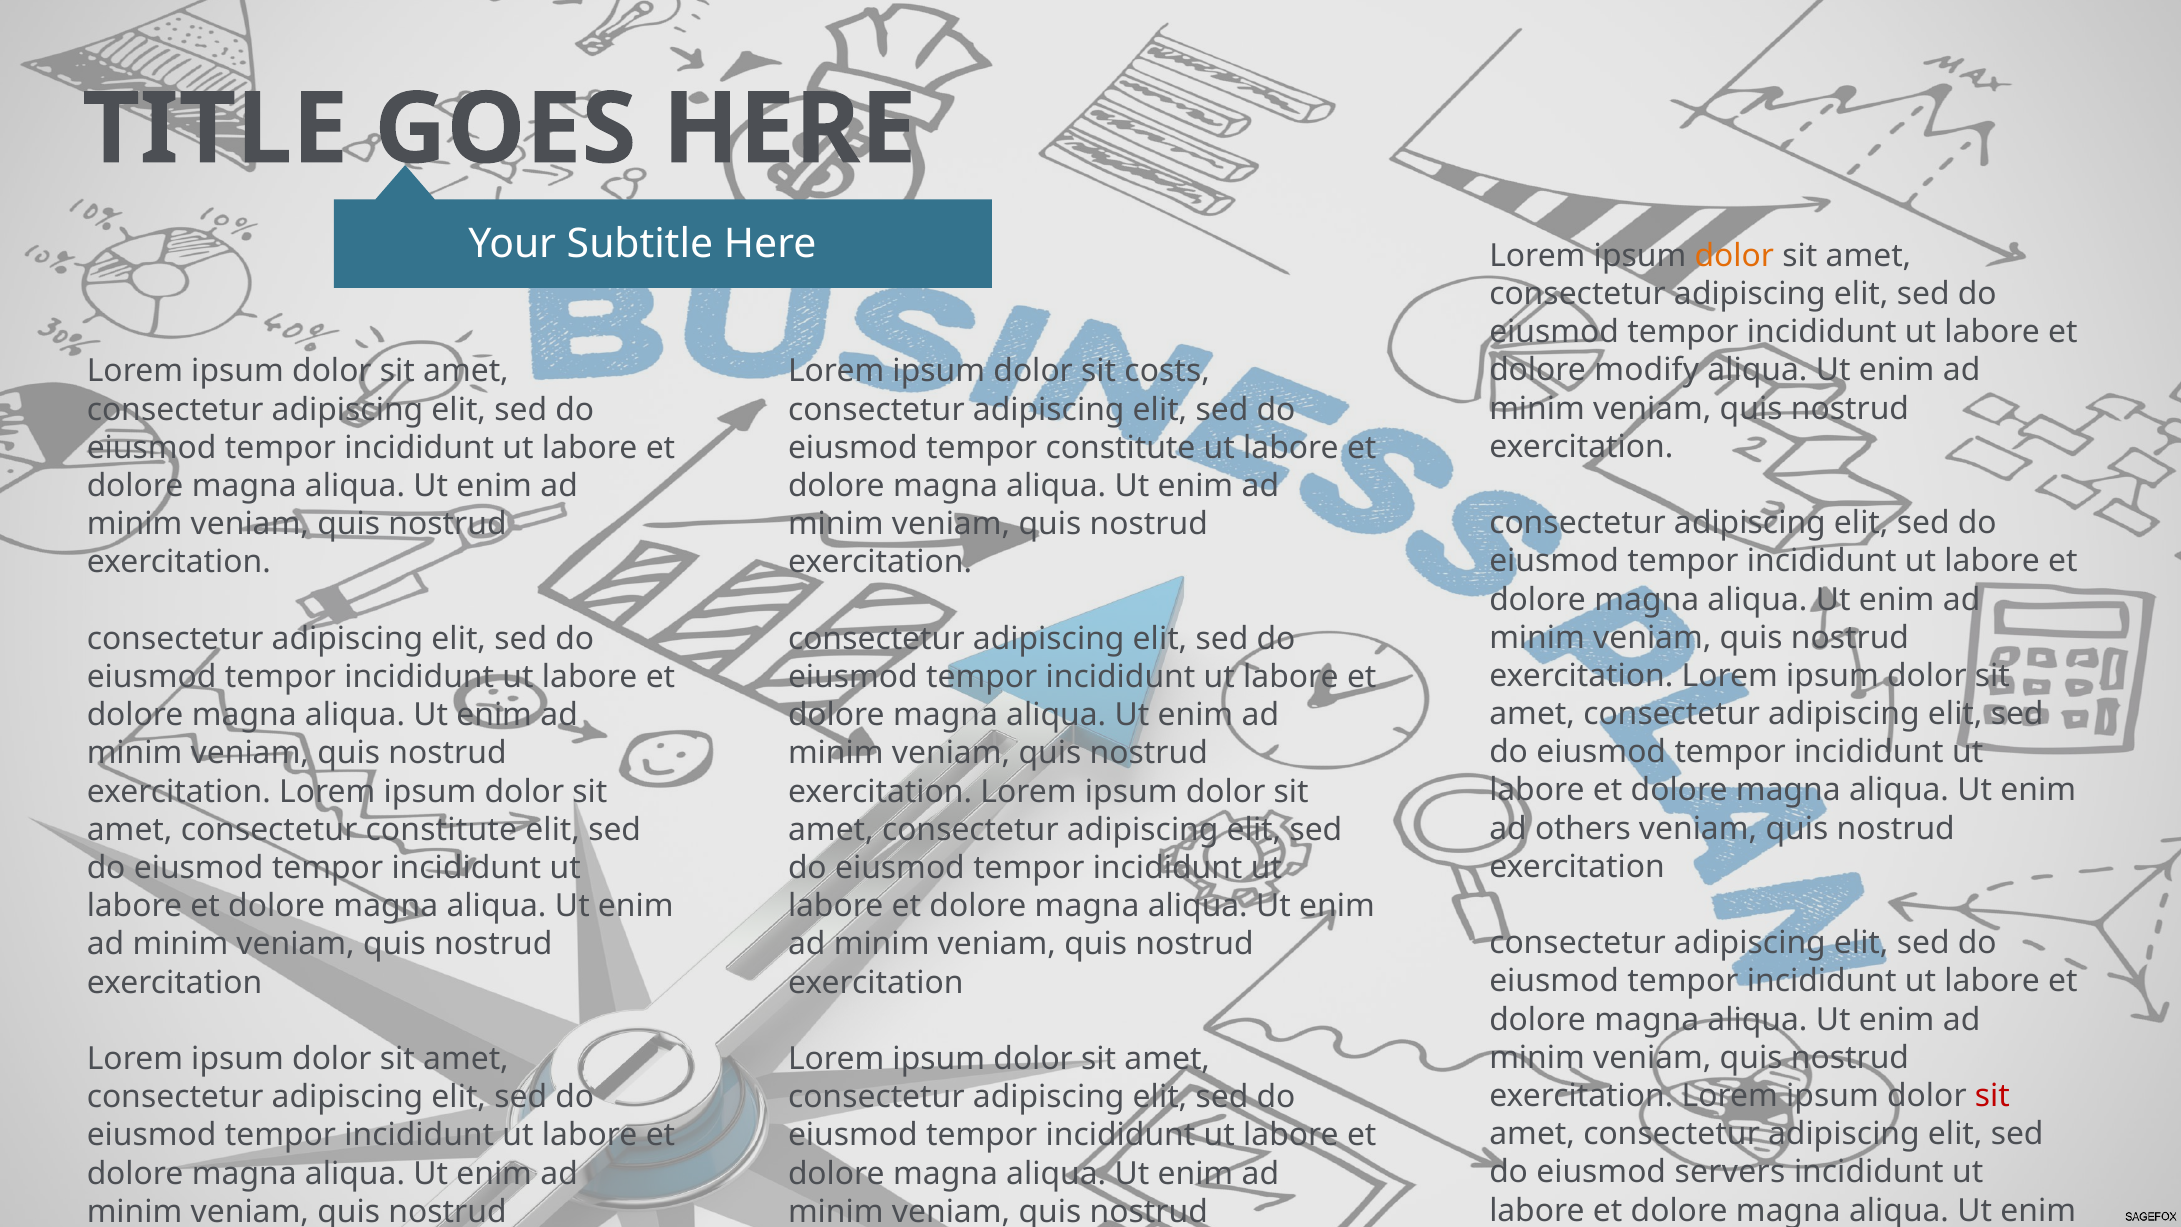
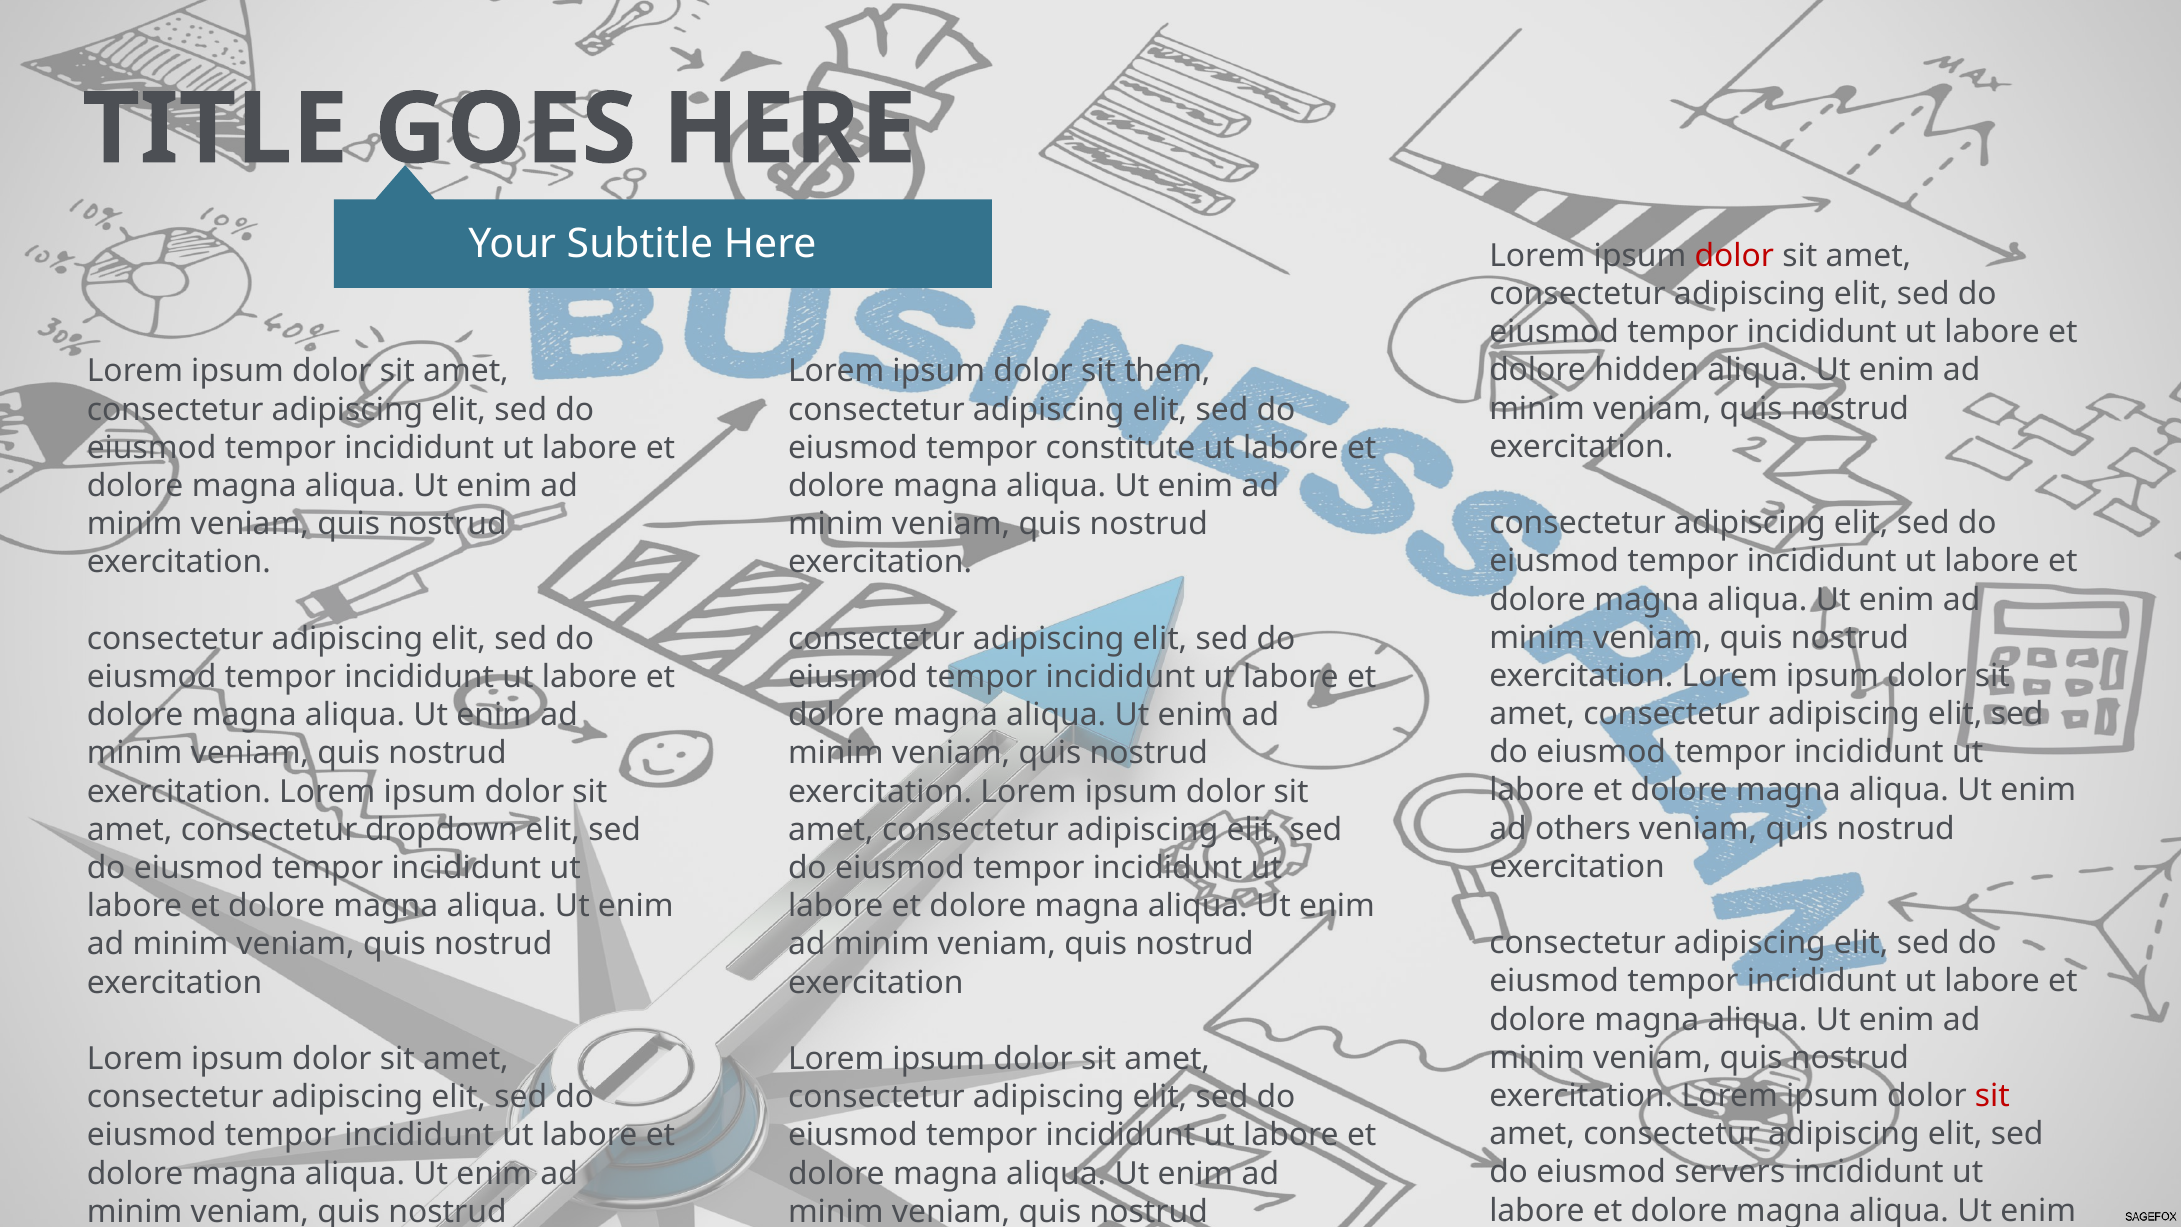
dolor at (1734, 256) colour: orange -> red
modify: modify -> hidden
costs: costs -> them
consectetur constitute: constitute -> dropdown
